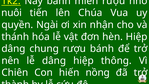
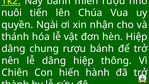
nồng: nồng -> hành
